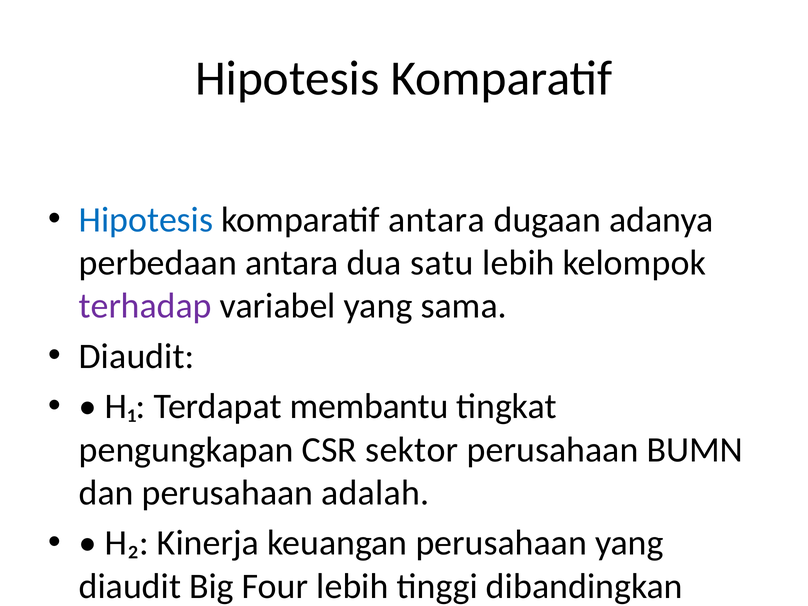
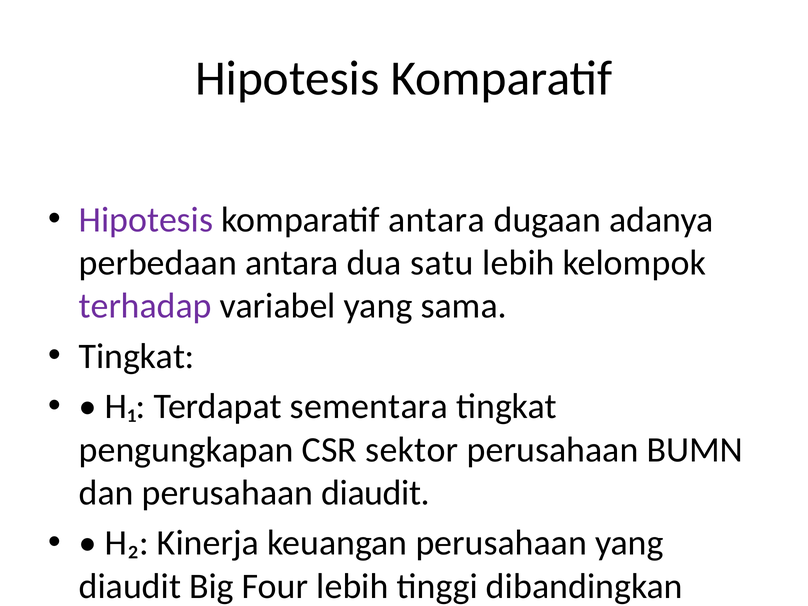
Hipotesis at (146, 220) colour: blue -> purple
Diaudit at (137, 356): Diaudit -> Tingkat
membantu: membantu -> sementara
perusahaan adalah: adalah -> diaudit
